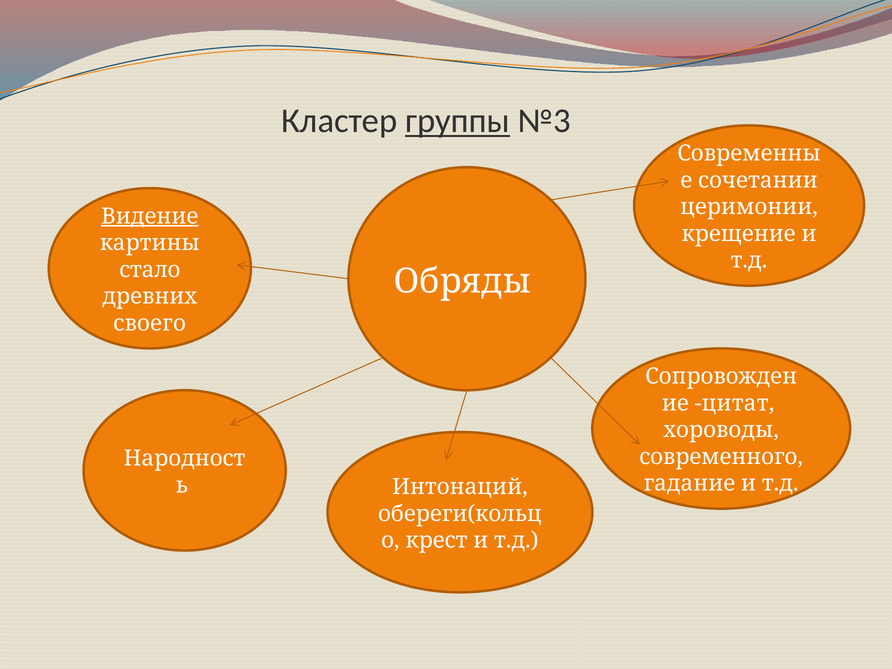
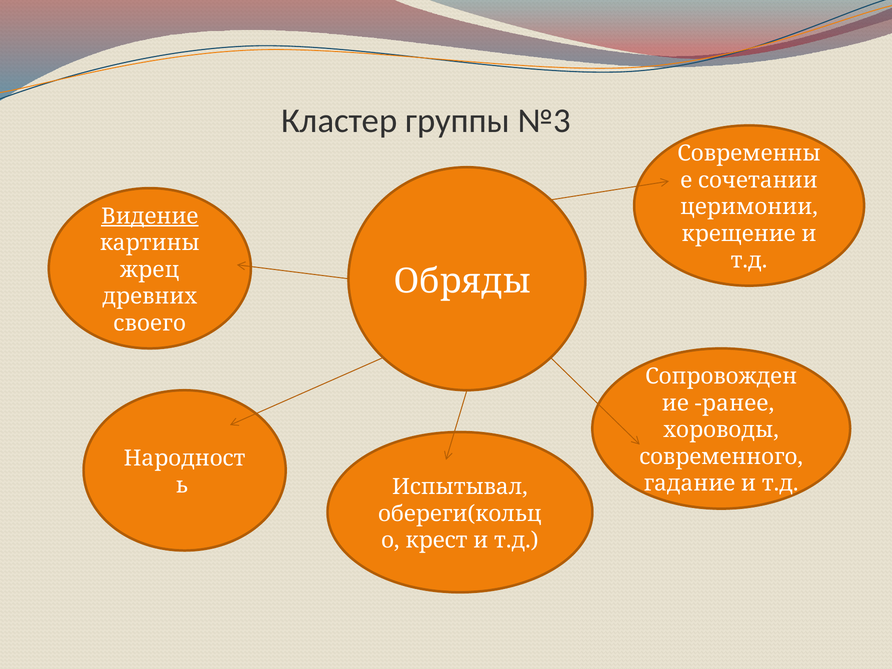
группы underline: present -> none
стало: стало -> жрец
цитат: цитат -> ранее
Интонаций: Интонаций -> Испытывал
